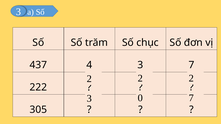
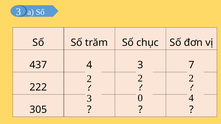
0 7: 7 -> 4
